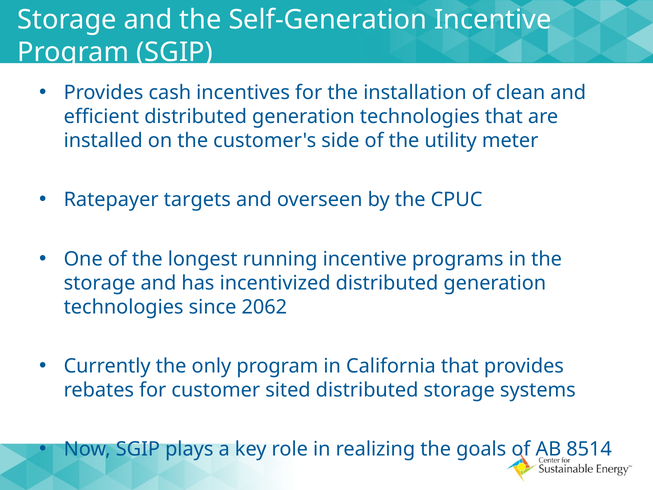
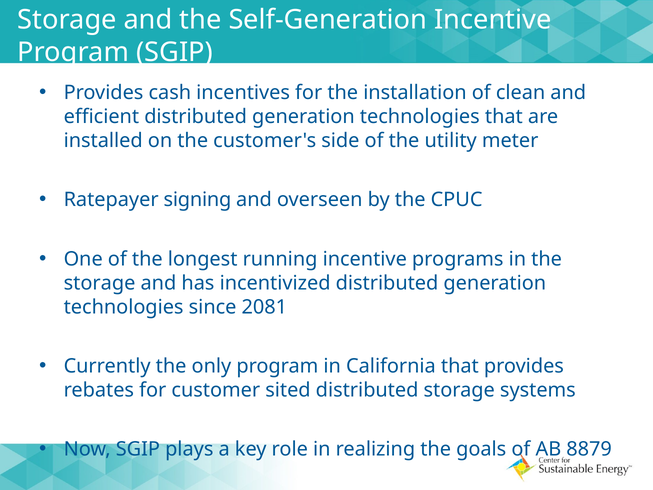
targets: targets -> signing
2062: 2062 -> 2081
8514: 8514 -> 8879
